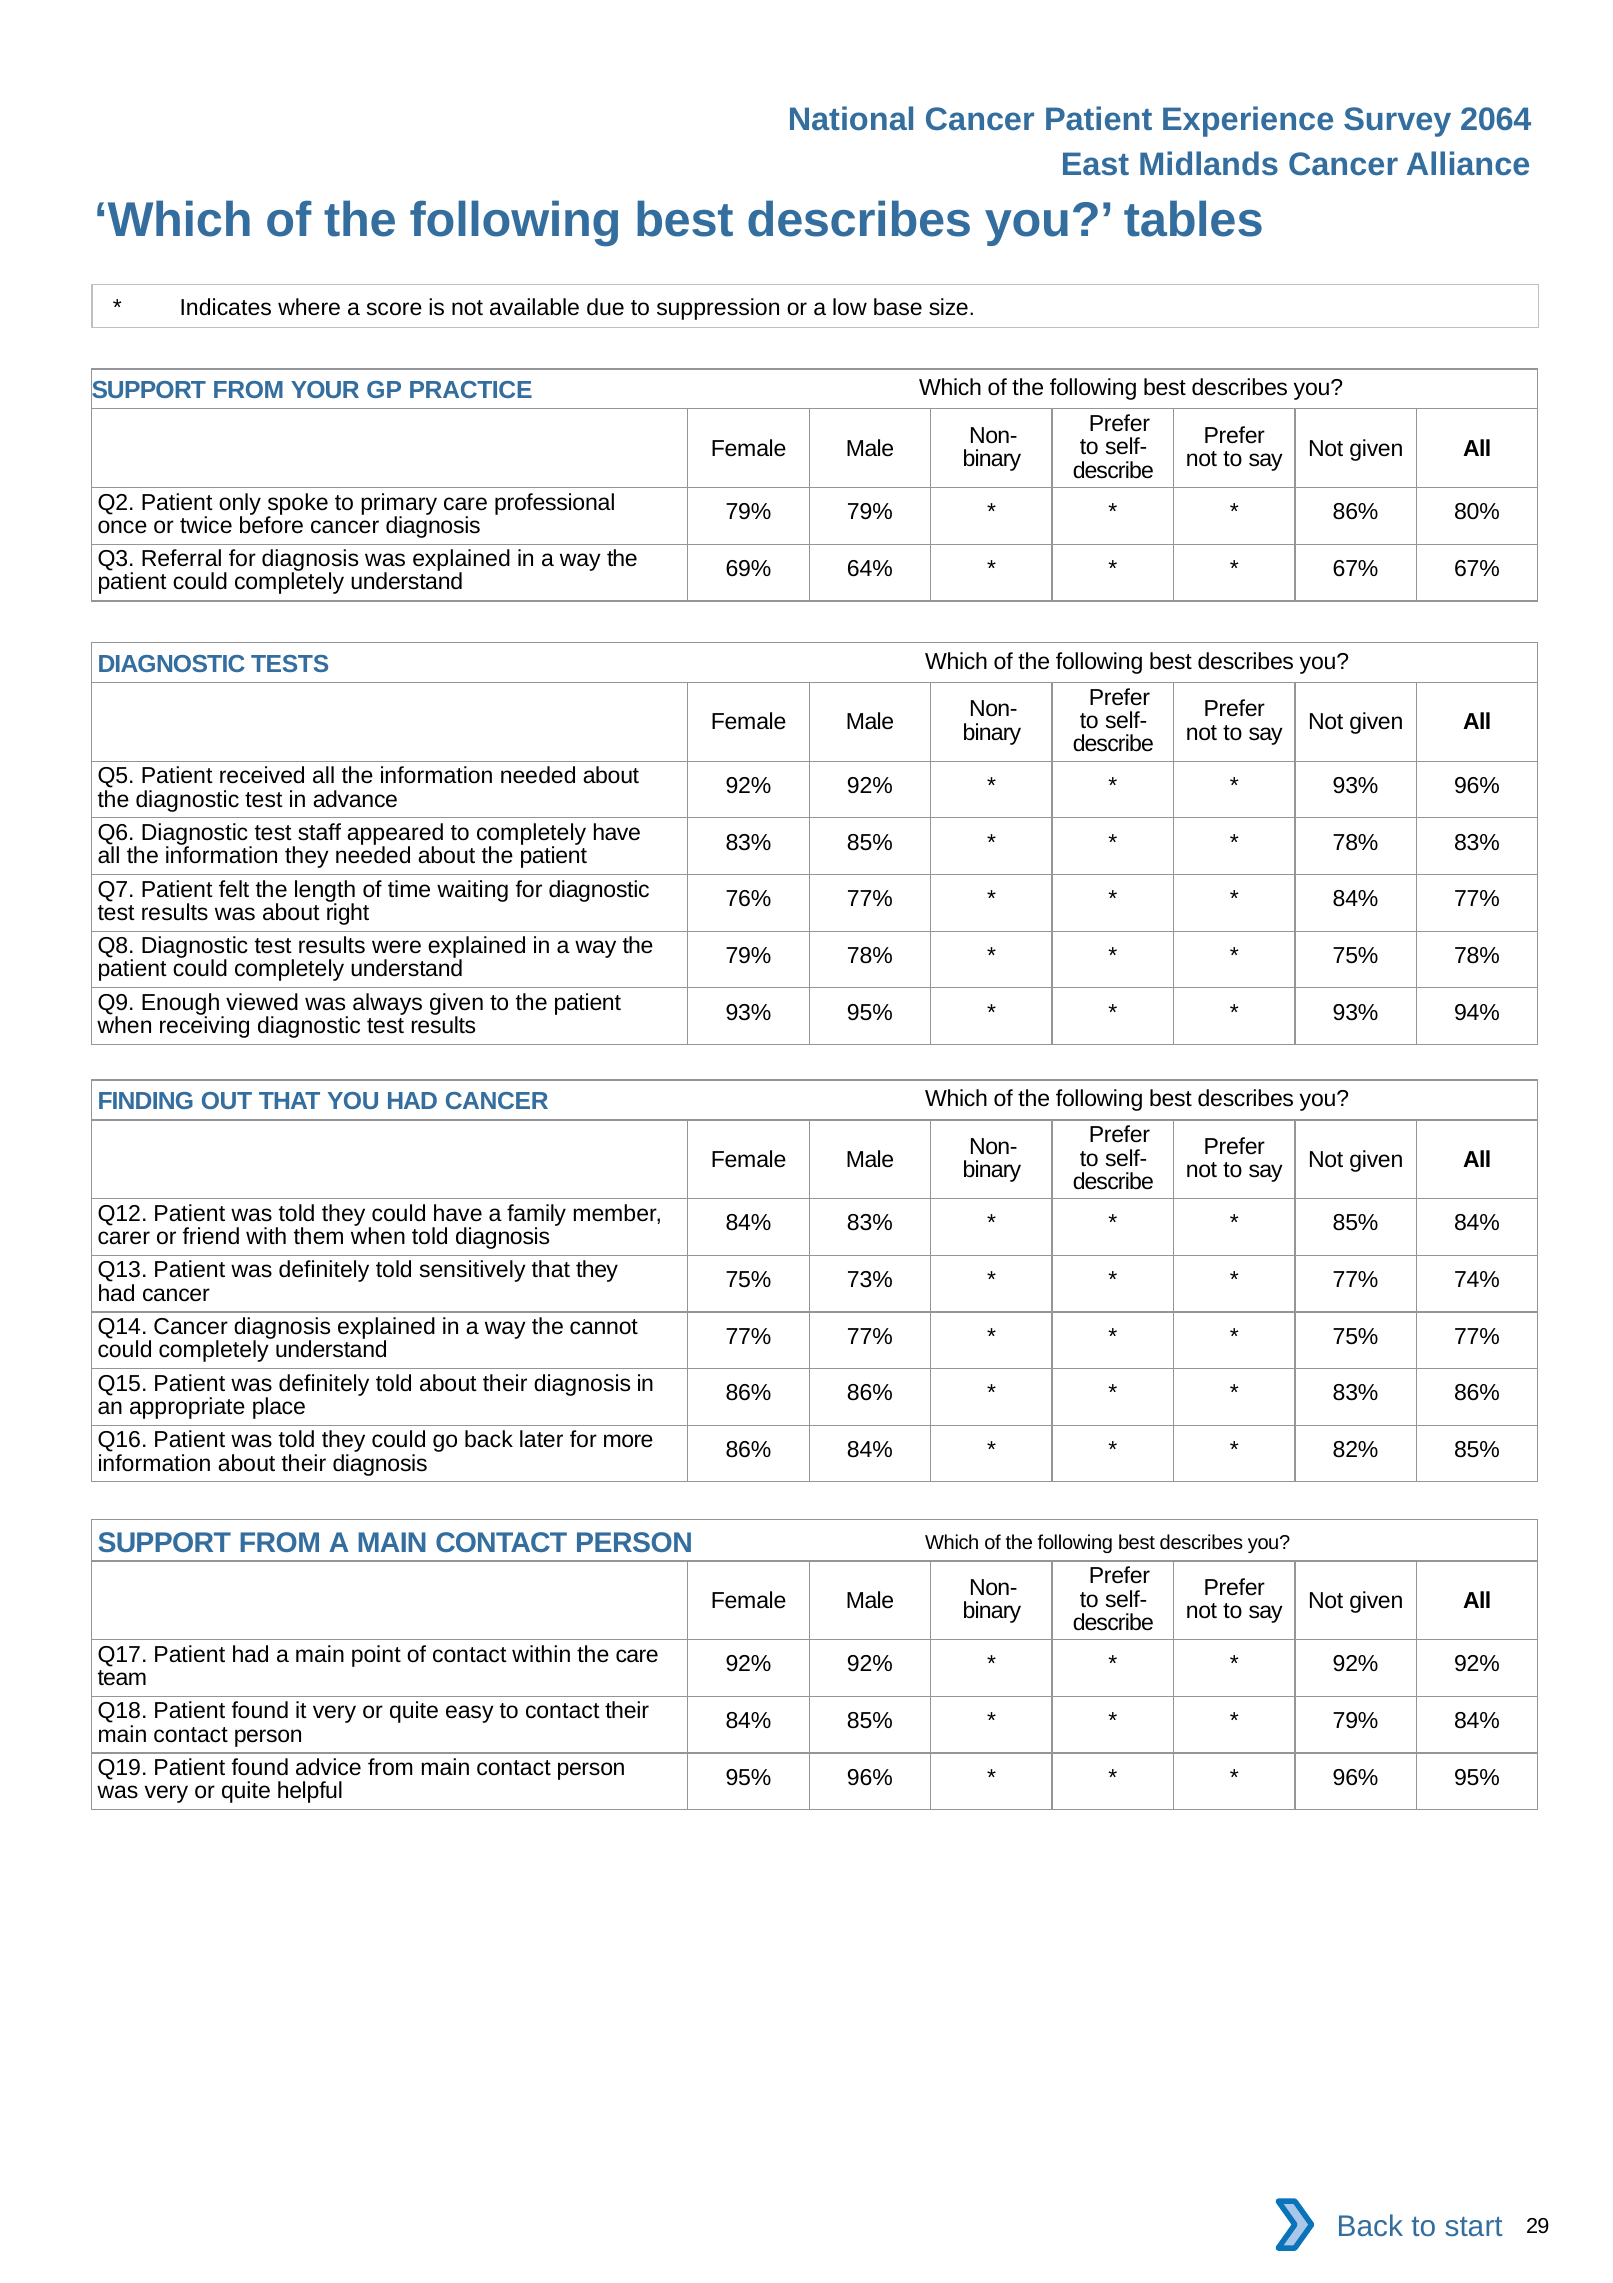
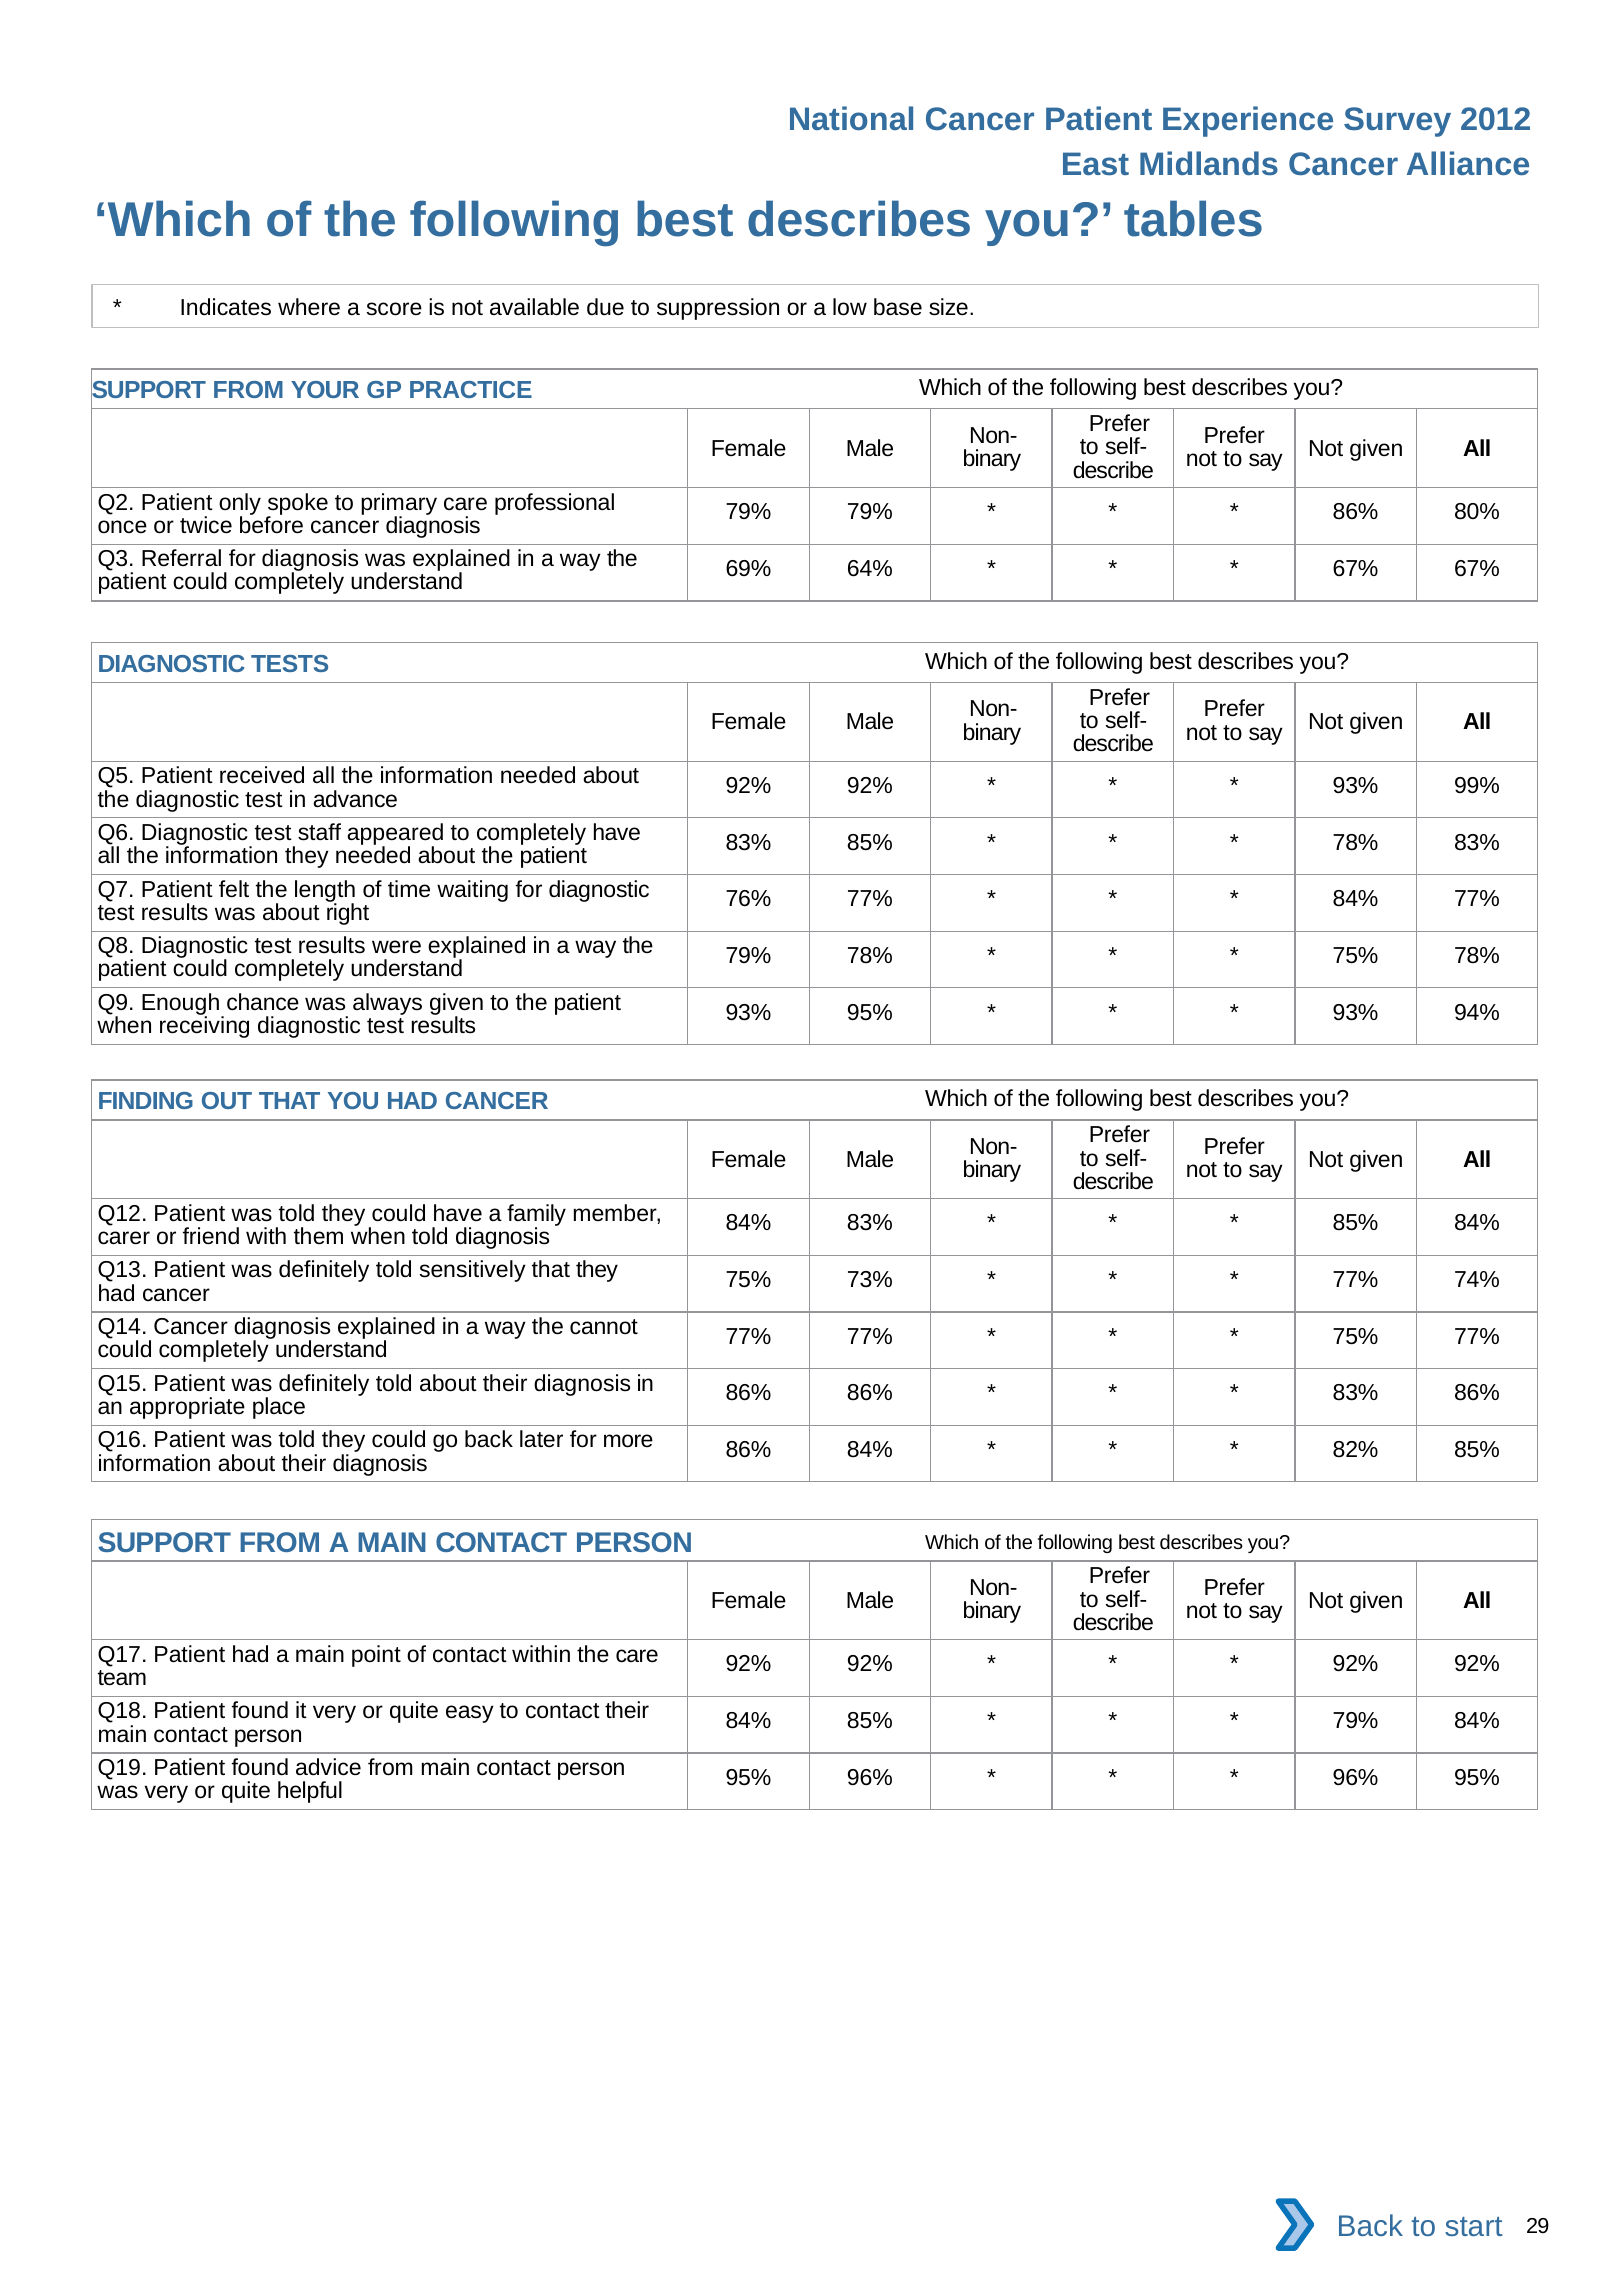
2064: 2064 -> 2012
93% 96%: 96% -> 99%
viewed: viewed -> chance
